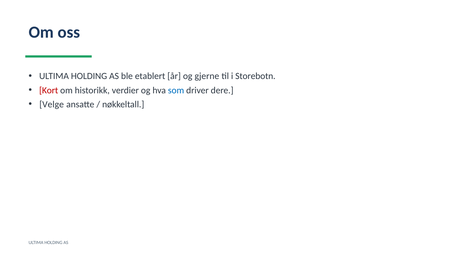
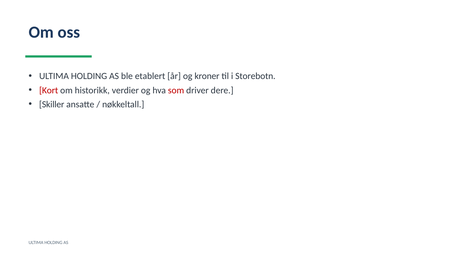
gjerne: gjerne -> kroner
som colour: blue -> red
Velge: Velge -> Skiller
